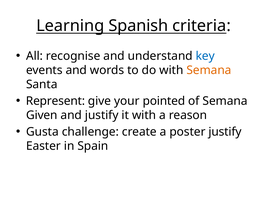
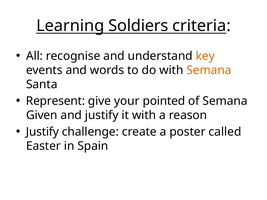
Spanish: Spanish -> Soldiers
key colour: blue -> orange
Gusta at (42, 132): Gusta -> Justify
poster justify: justify -> called
